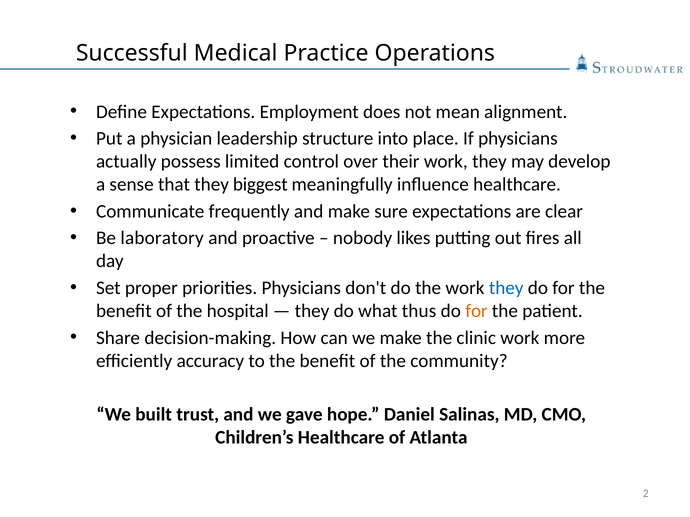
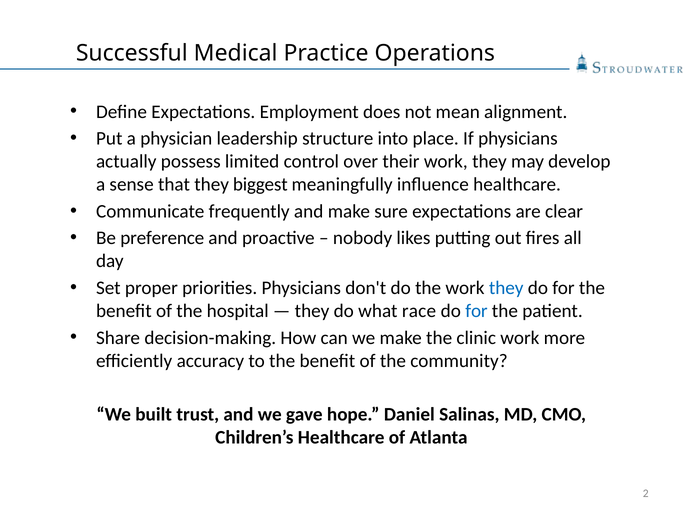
laboratory: laboratory -> preference
thus: thus -> race
for at (476, 311) colour: orange -> blue
